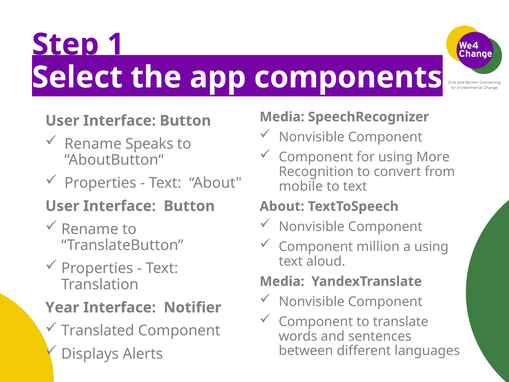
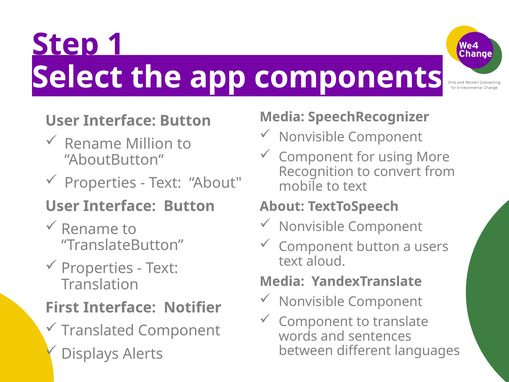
Speaks: Speaks -> Million
Component million: million -> button
a using: using -> users
Year: Year -> First
